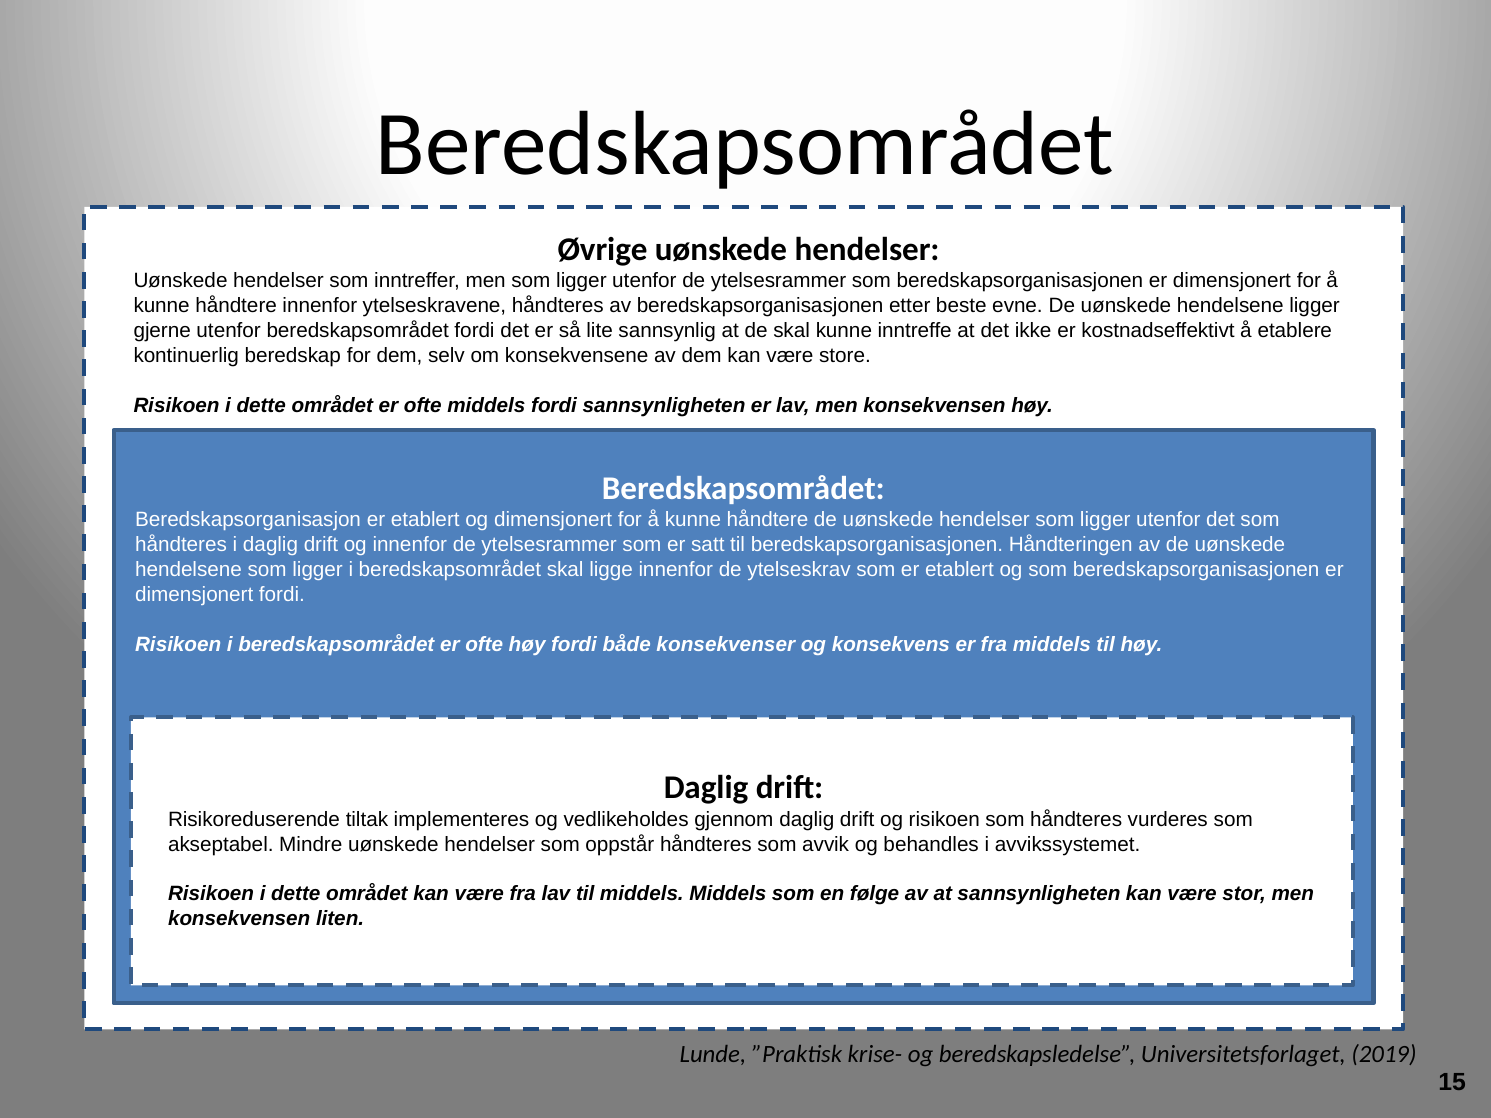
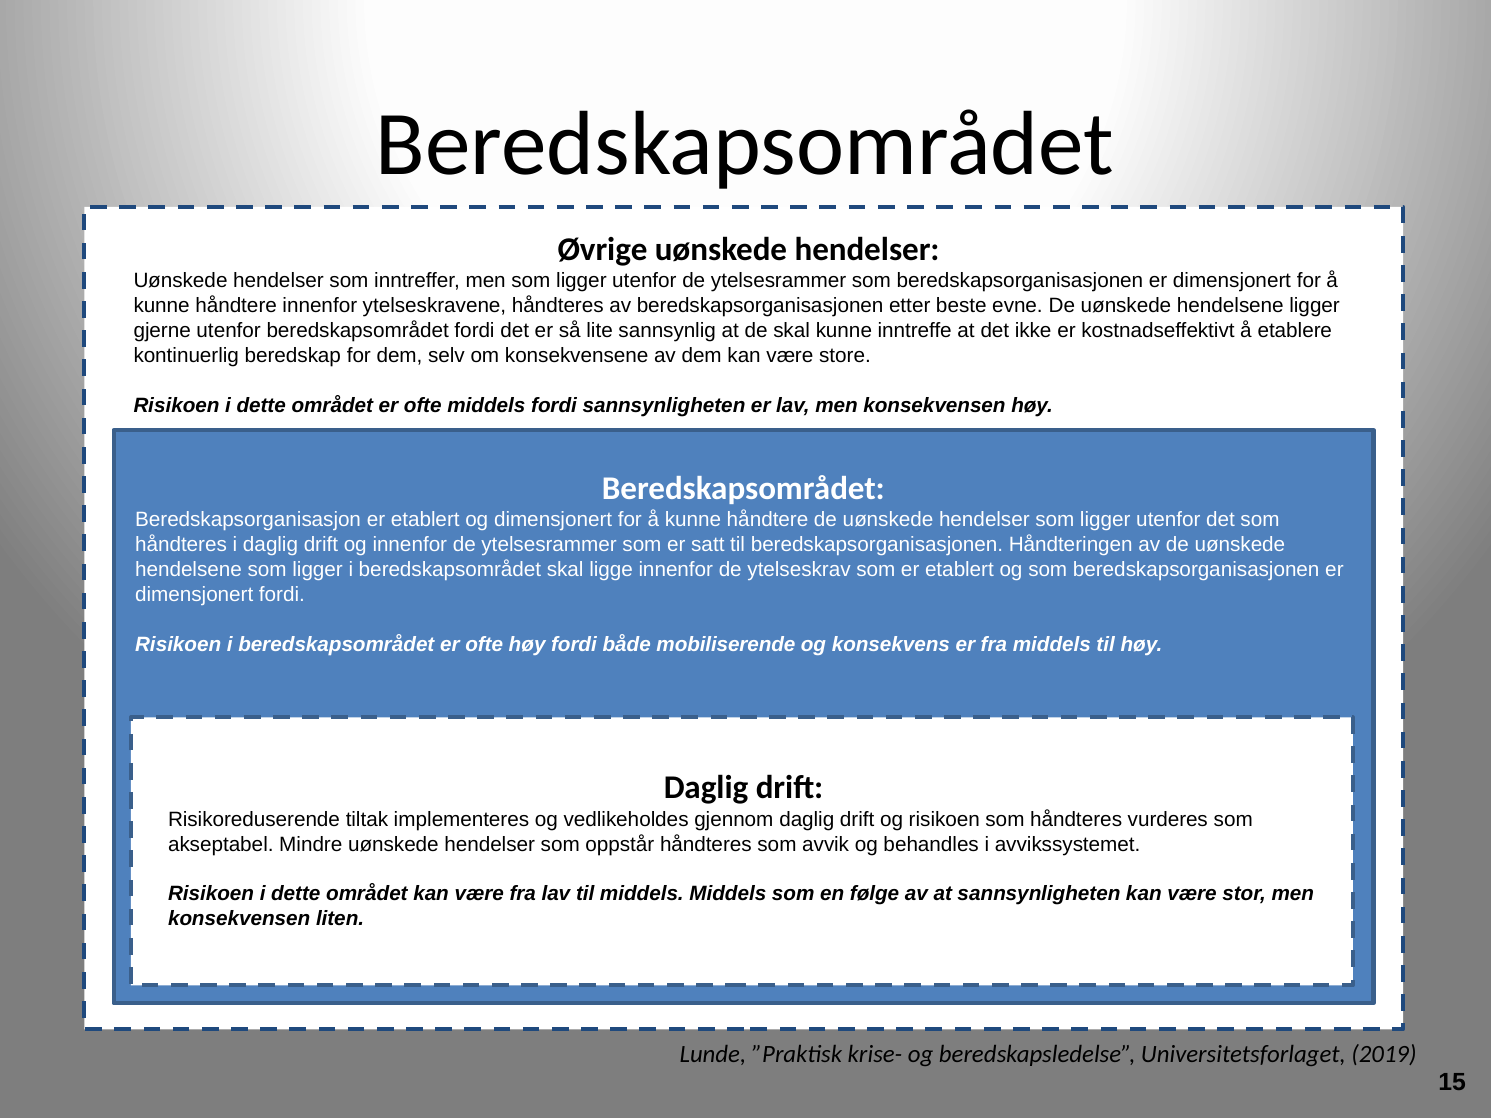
konsekvenser: konsekvenser -> mobiliserende
